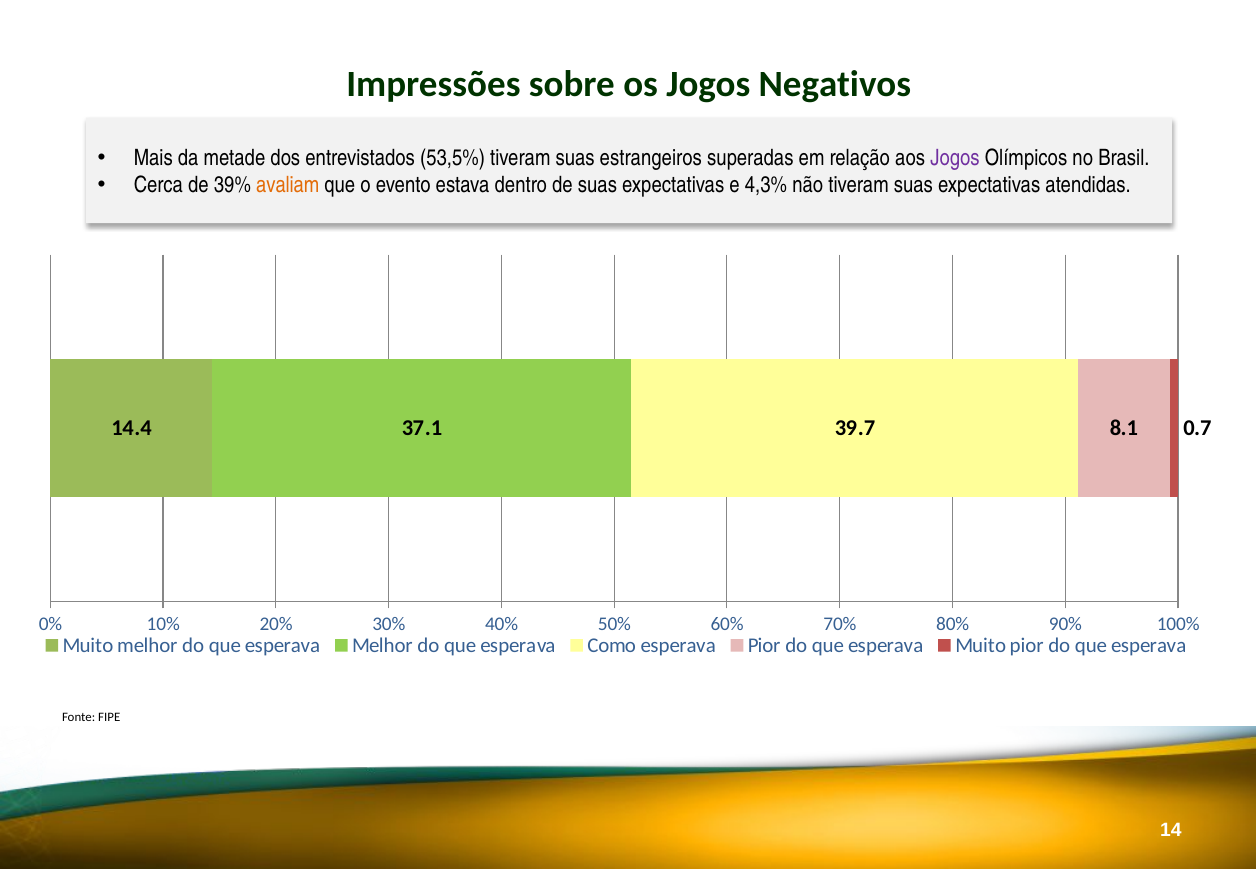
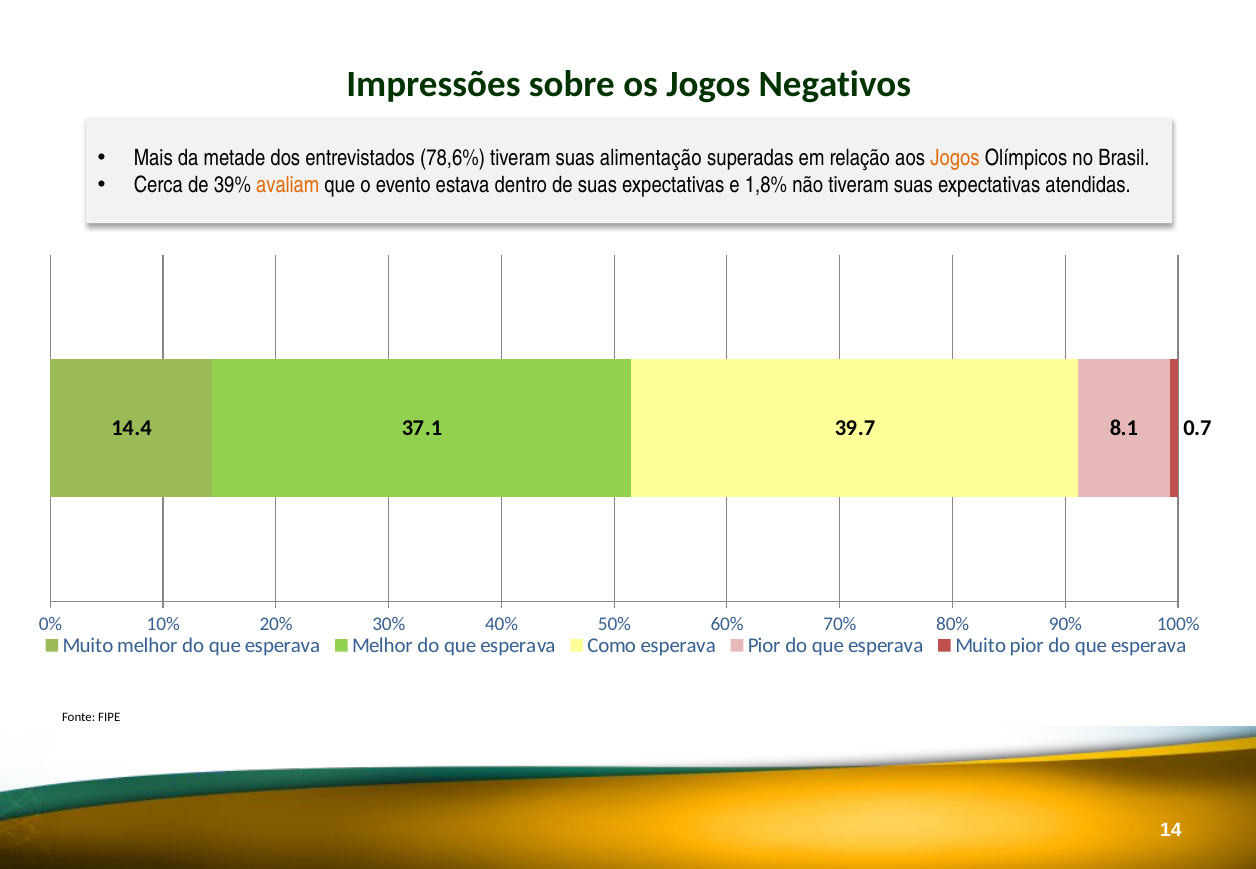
53,5%: 53,5% -> 78,6%
estrangeiros: estrangeiros -> alimentação
Jogos at (955, 158) colour: purple -> orange
4,3%: 4,3% -> 1,8%
